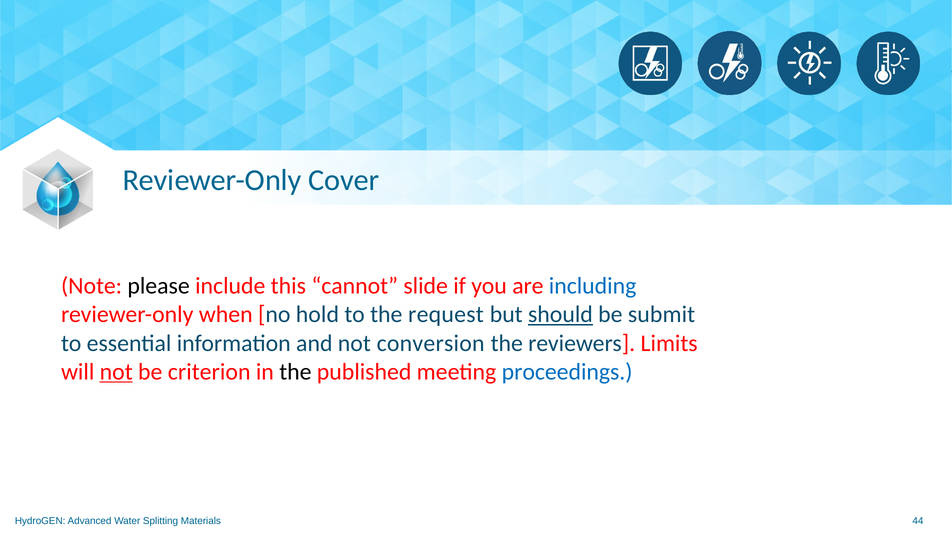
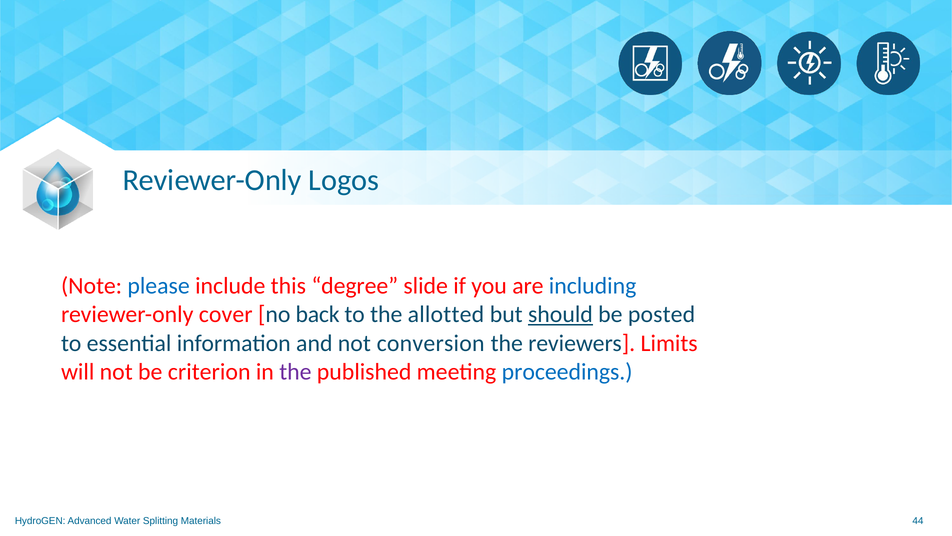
Cover: Cover -> Logos
please colour: black -> blue
cannot: cannot -> degree
when: when -> cover
hold: hold -> back
request: request -> allotted
submit: submit -> posted
not at (116, 371) underline: present -> none
the at (295, 371) colour: black -> purple
